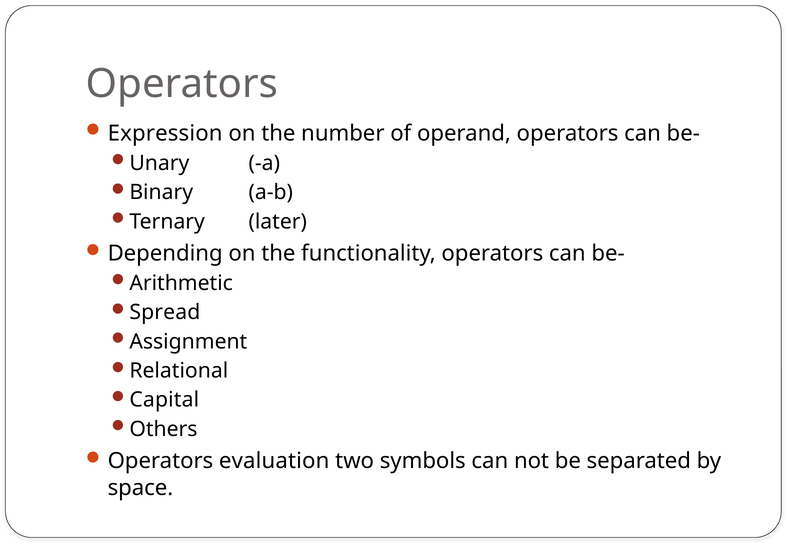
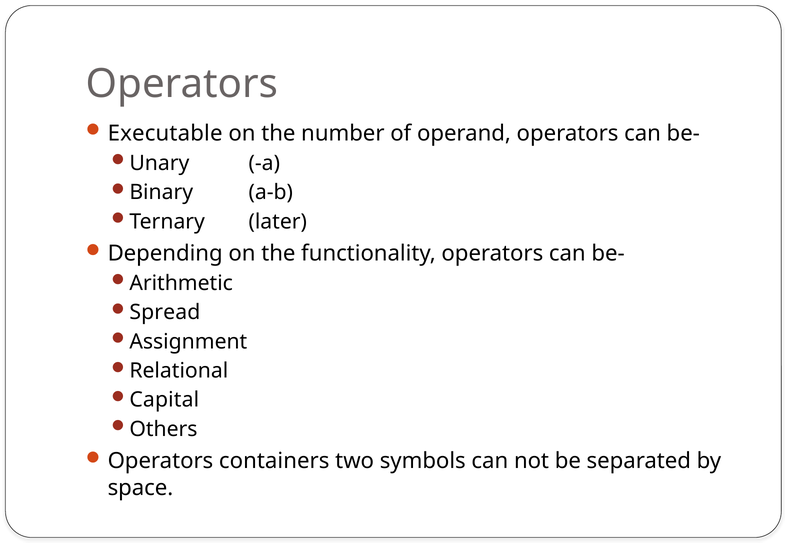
Expression: Expression -> Executable
evaluation: evaluation -> containers
